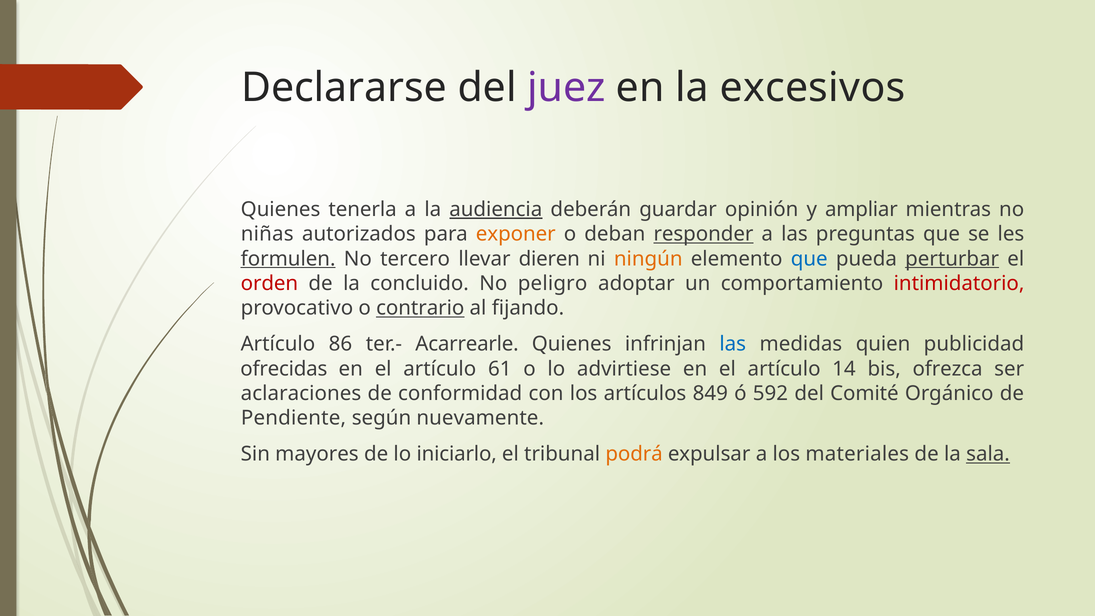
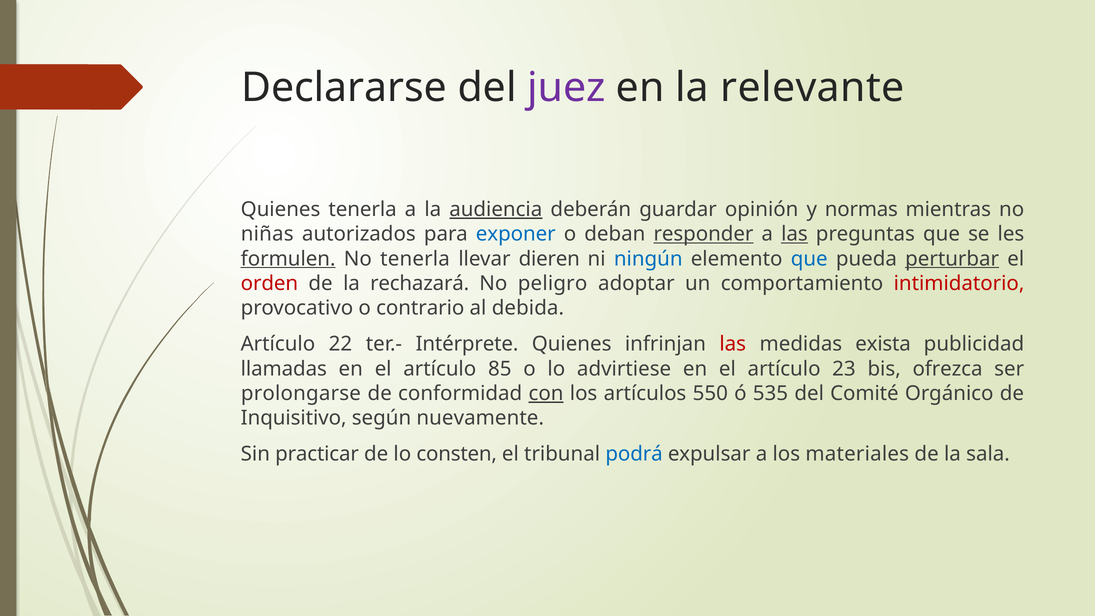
excesivos: excesivos -> relevante
ampliar: ampliar -> normas
exponer colour: orange -> blue
las at (794, 234) underline: none -> present
No tercero: tercero -> tenerla
ningún colour: orange -> blue
concluido: concluido -> rechazará
contrario underline: present -> none
fijando: fijando -> debida
86: 86 -> 22
Acarrearle: Acarrearle -> Intérprete
las at (733, 344) colour: blue -> red
quien: quien -> exista
ofrecidas: ofrecidas -> llamadas
61: 61 -> 85
14: 14 -> 23
aclaraciones: aclaraciones -> prolongarse
con underline: none -> present
849: 849 -> 550
592: 592 -> 535
Pendiente: Pendiente -> Inquisitivo
mayores: mayores -> practicar
iniciarlo: iniciarlo -> consten
podrá colour: orange -> blue
sala underline: present -> none
